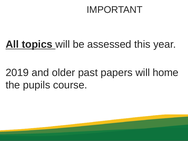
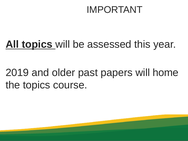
the pupils: pupils -> topics
